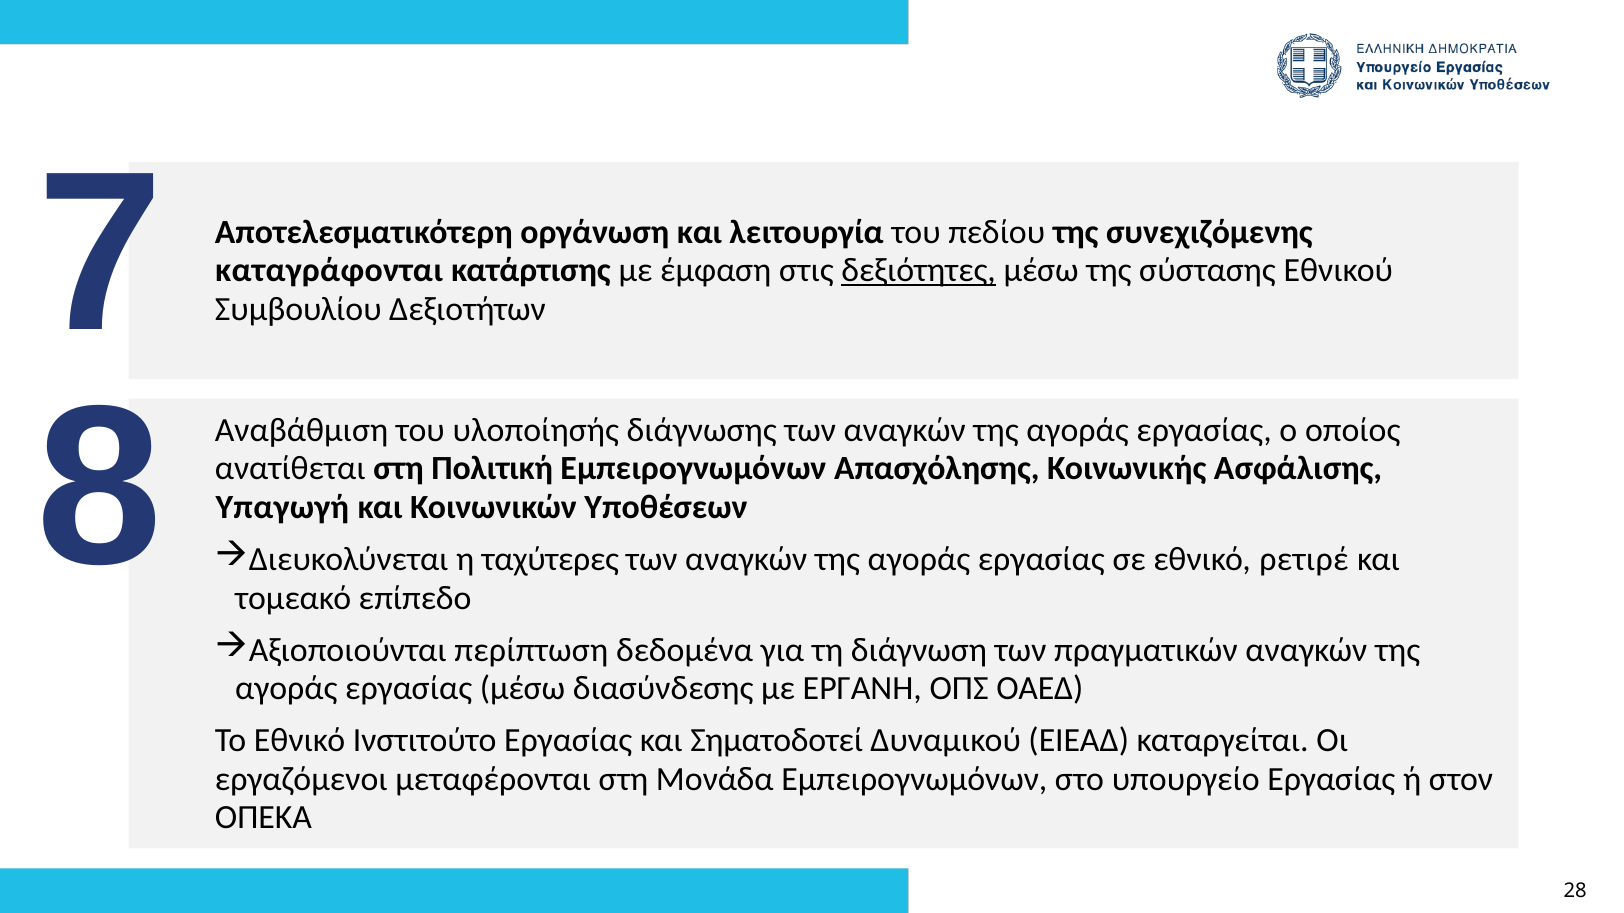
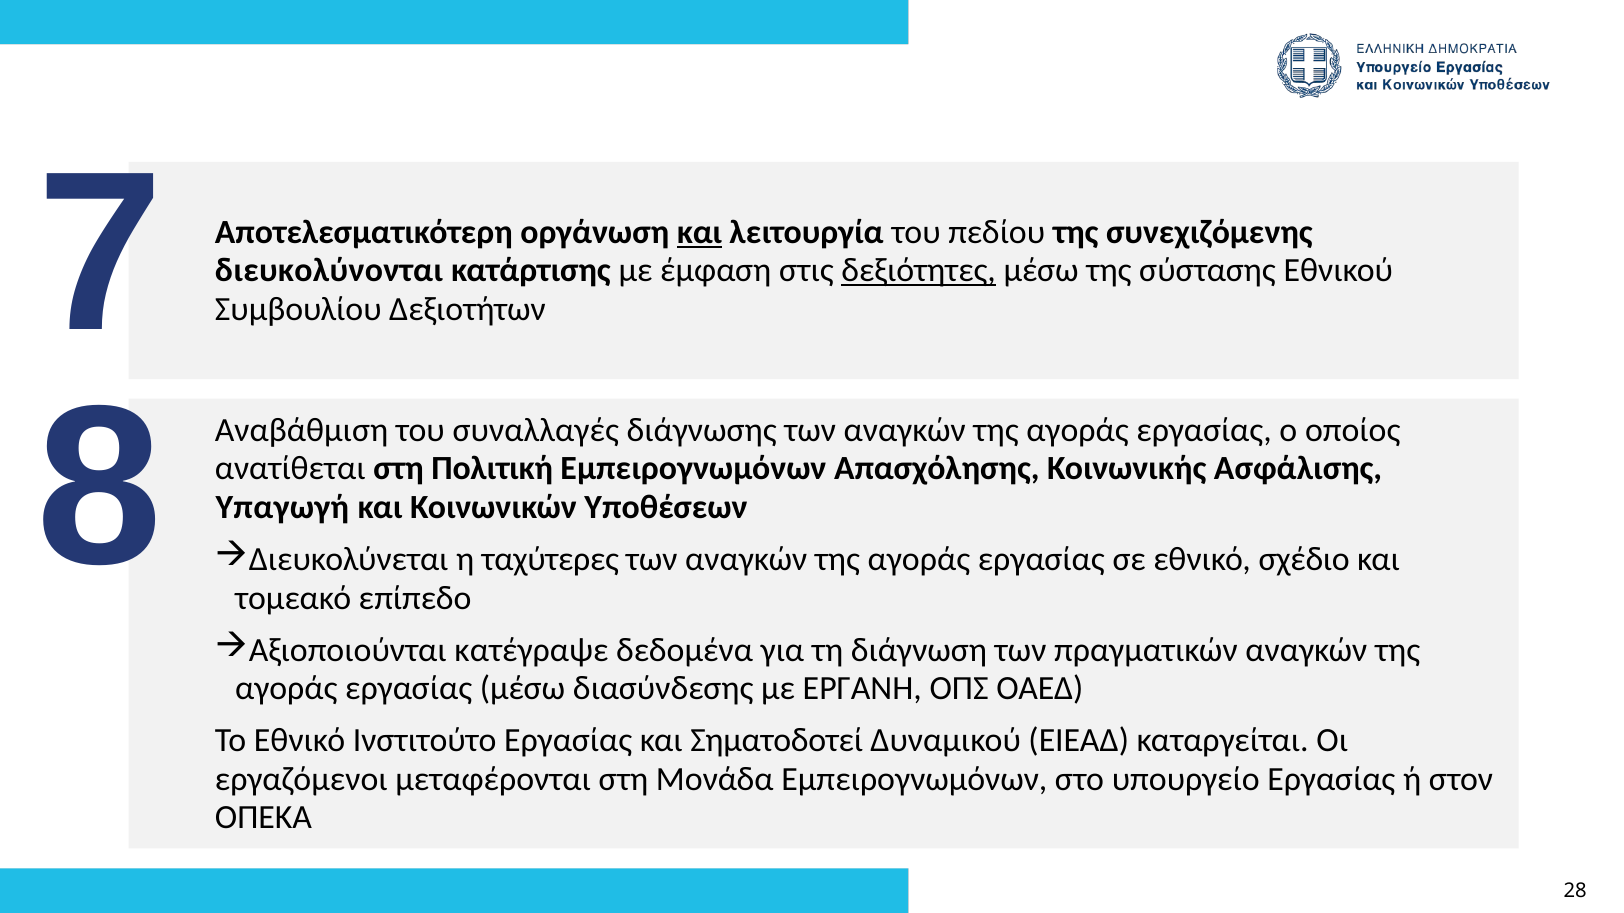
και at (700, 232) underline: none -> present
καταγράφονται: καταγράφονται -> διευκολύνονται
υλοποίησής: υλοποίησής -> συναλλαγές
ρετιρέ: ρετιρέ -> σχέδιο
περίπτωση: περίπτωση -> κατέγραψε
